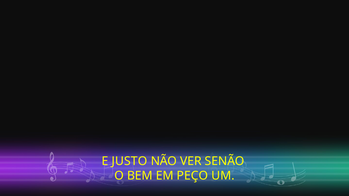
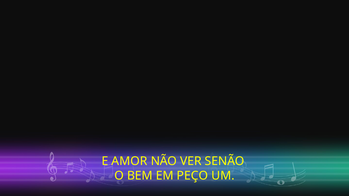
JUSTO: JUSTO -> AMOR
